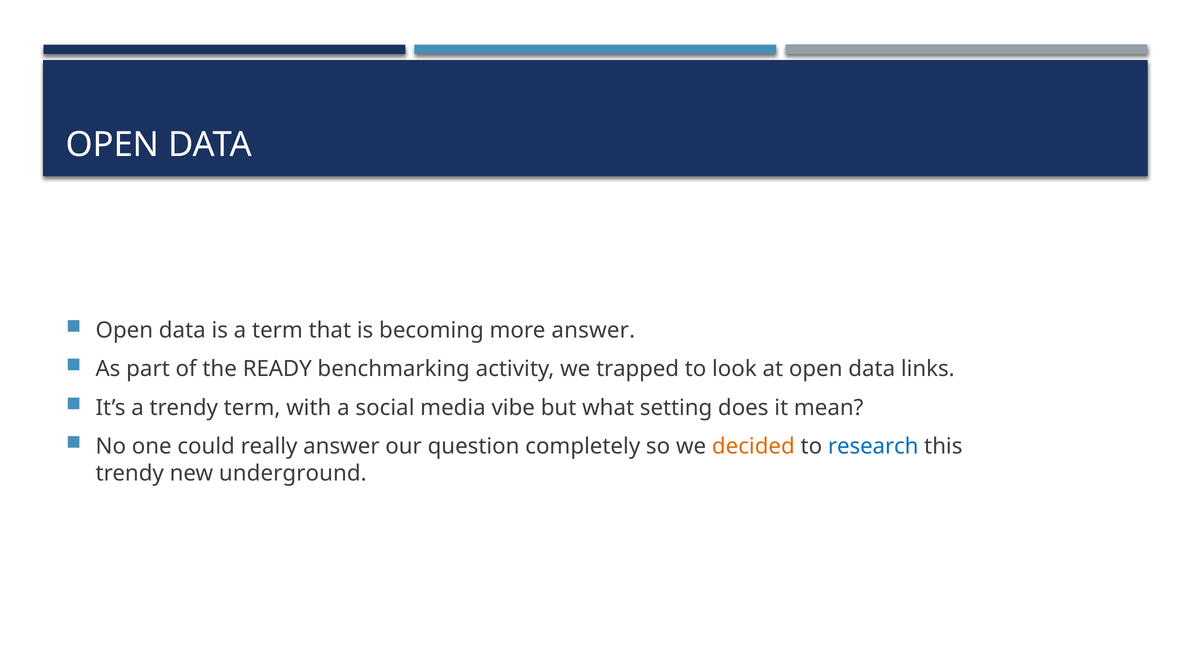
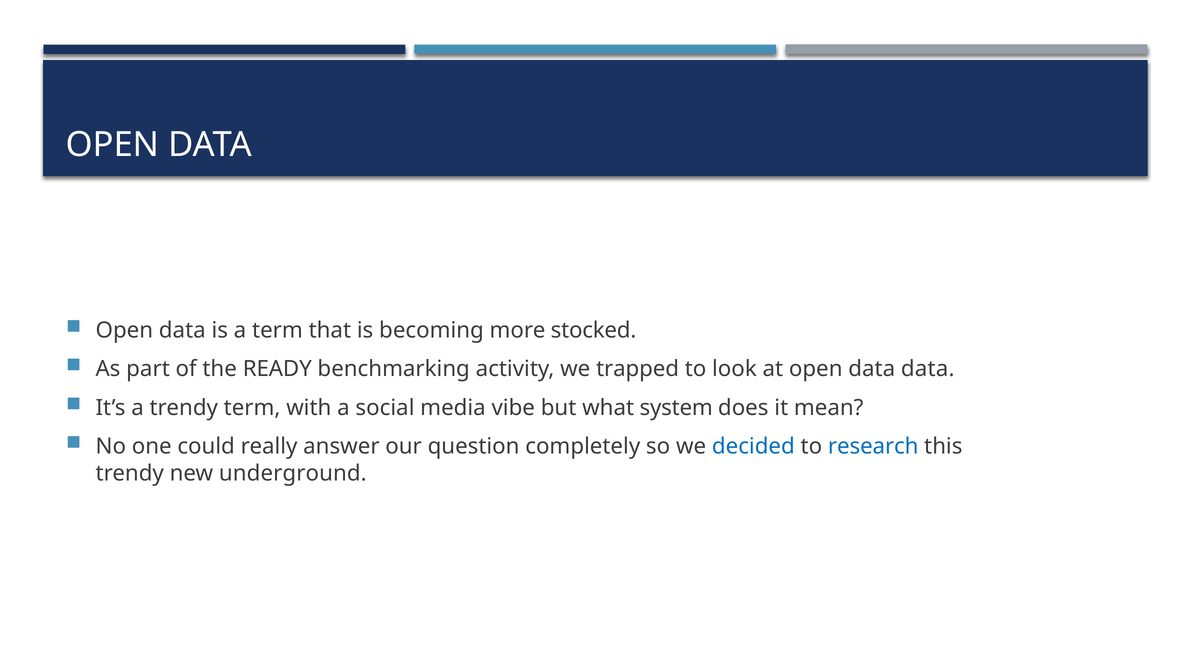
more answer: answer -> stocked
data links: links -> data
setting: setting -> system
decided colour: orange -> blue
